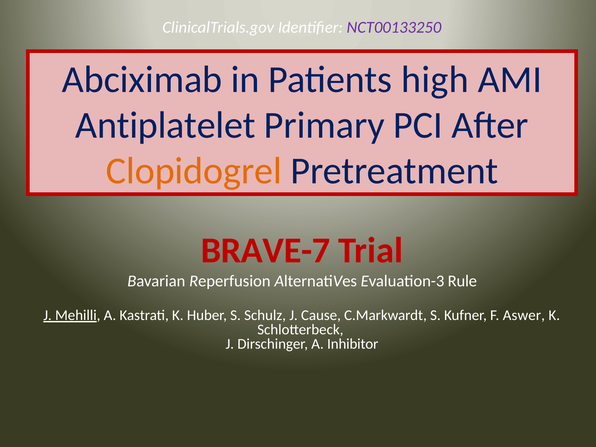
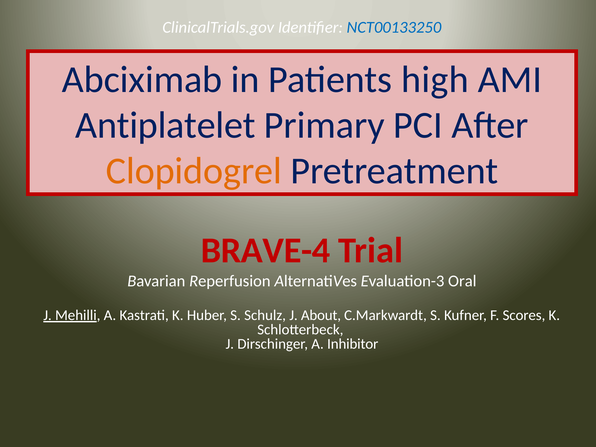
NCT00133250 colour: purple -> blue
BRAVE-7: BRAVE-7 -> BRAVE-4
Rule: Rule -> Oral
Cause: Cause -> About
Aswer: Aswer -> Scores
